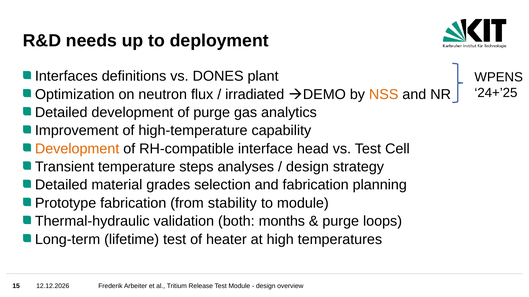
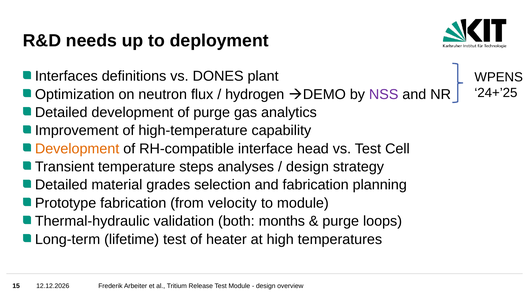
irradiated: irradiated -> hydrogen
NSS colour: orange -> purple
stability: stability -> velocity
